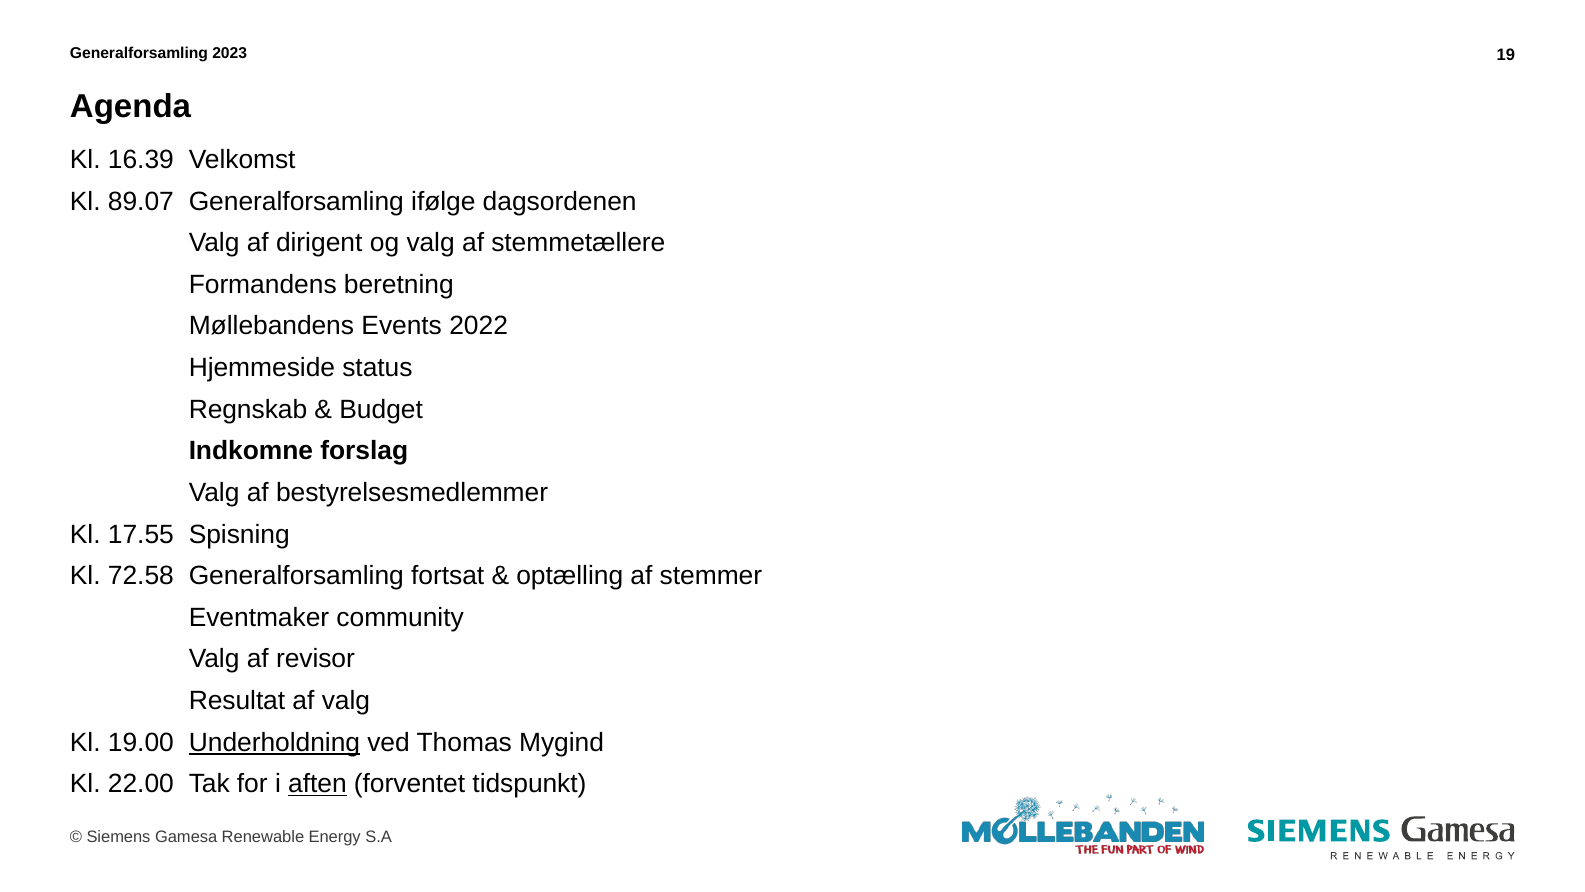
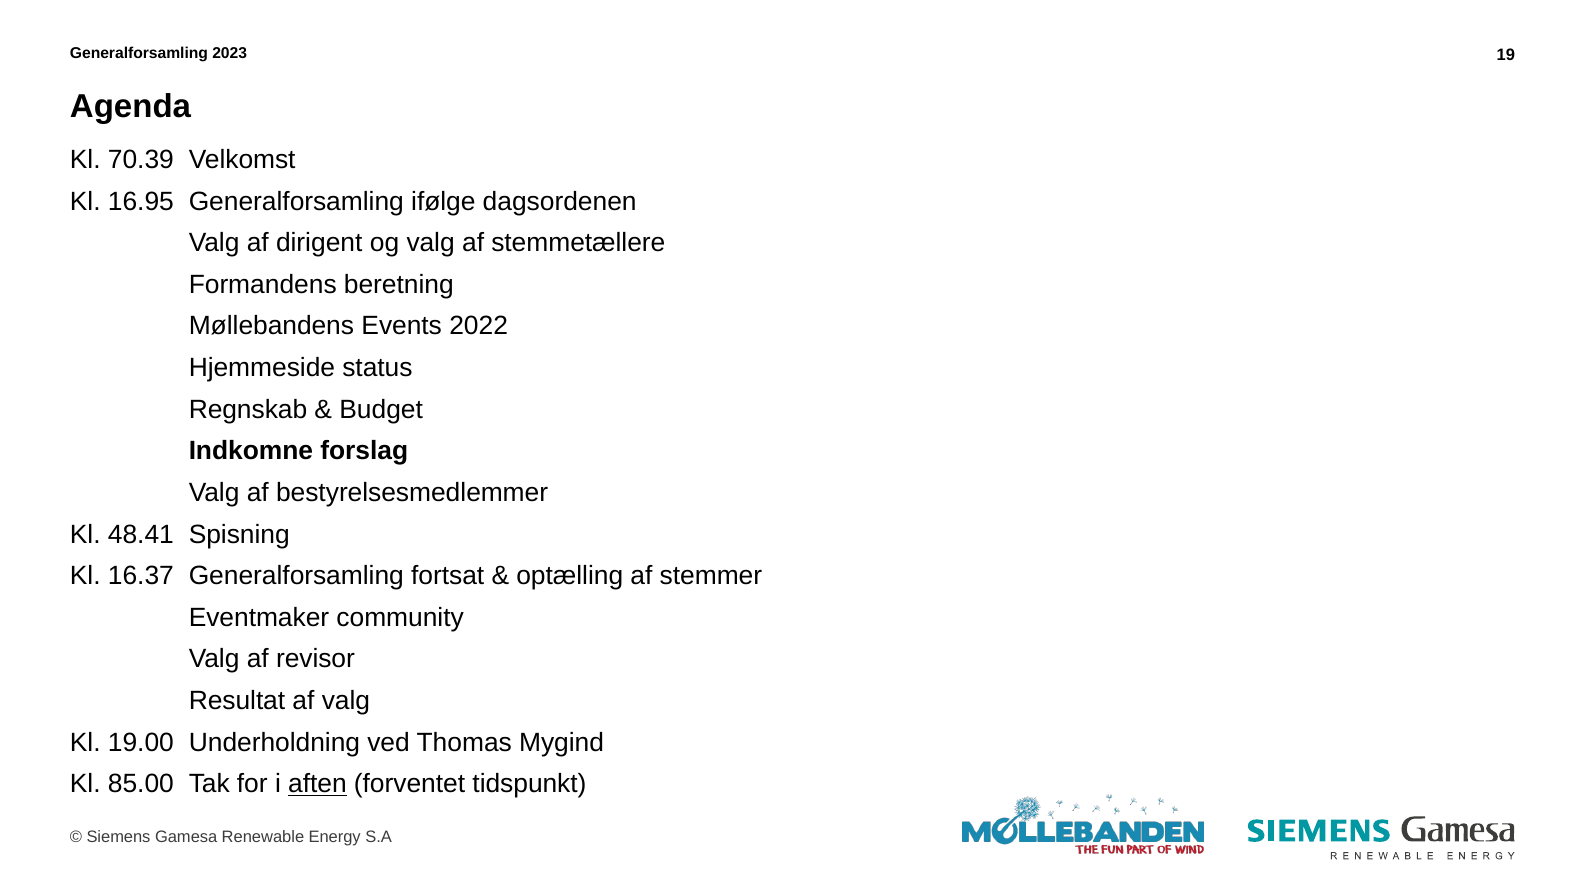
16.39: 16.39 -> 70.39
89.07: 89.07 -> 16.95
17.55: 17.55 -> 48.41
72.58: 72.58 -> 16.37
Underholdning underline: present -> none
22.00: 22.00 -> 85.00
